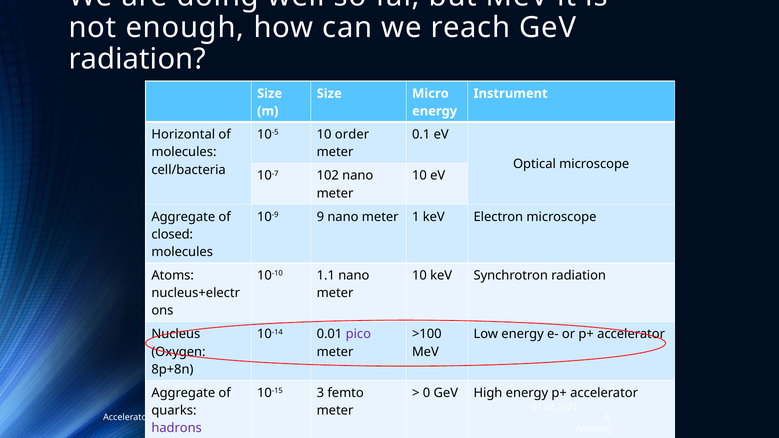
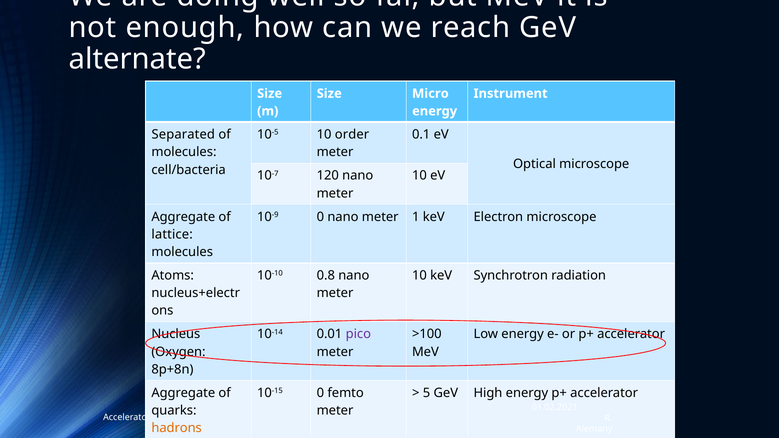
radiation at (137, 59): radiation -> alternate
Horizontal: Horizontal -> Separated
102: 102 -> 120
10-9 9: 9 -> 0
closed: closed -> lattice
1.1: 1.1 -> 0.8
10-15 3: 3 -> 0
0: 0 -> 5
hadrons colour: purple -> orange
